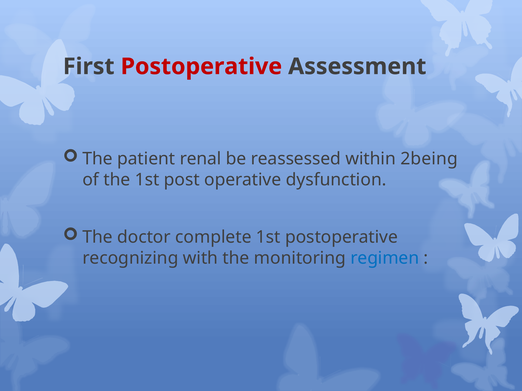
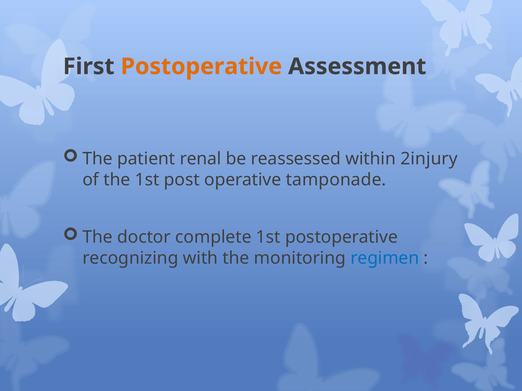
Postoperative at (201, 67) colour: red -> orange
2being: 2being -> 2injury
dysfunction: dysfunction -> tamponade
